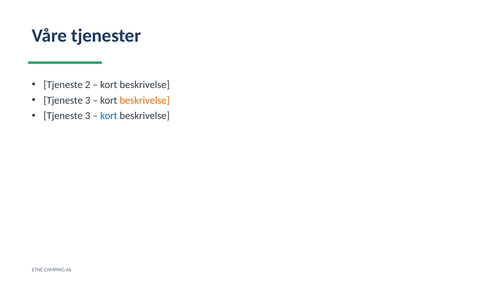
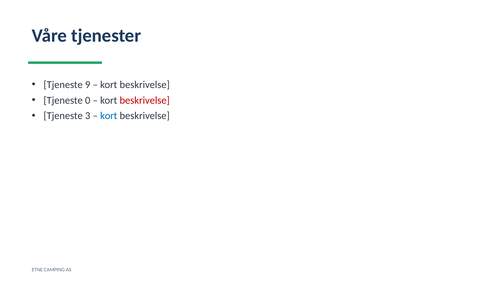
2: 2 -> 9
3 at (88, 100): 3 -> 0
beskrivelse at (145, 100) colour: orange -> red
